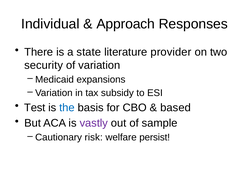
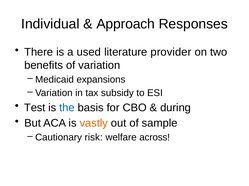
state: state -> used
security: security -> benefits
based: based -> during
vastly colour: purple -> orange
persist: persist -> across
